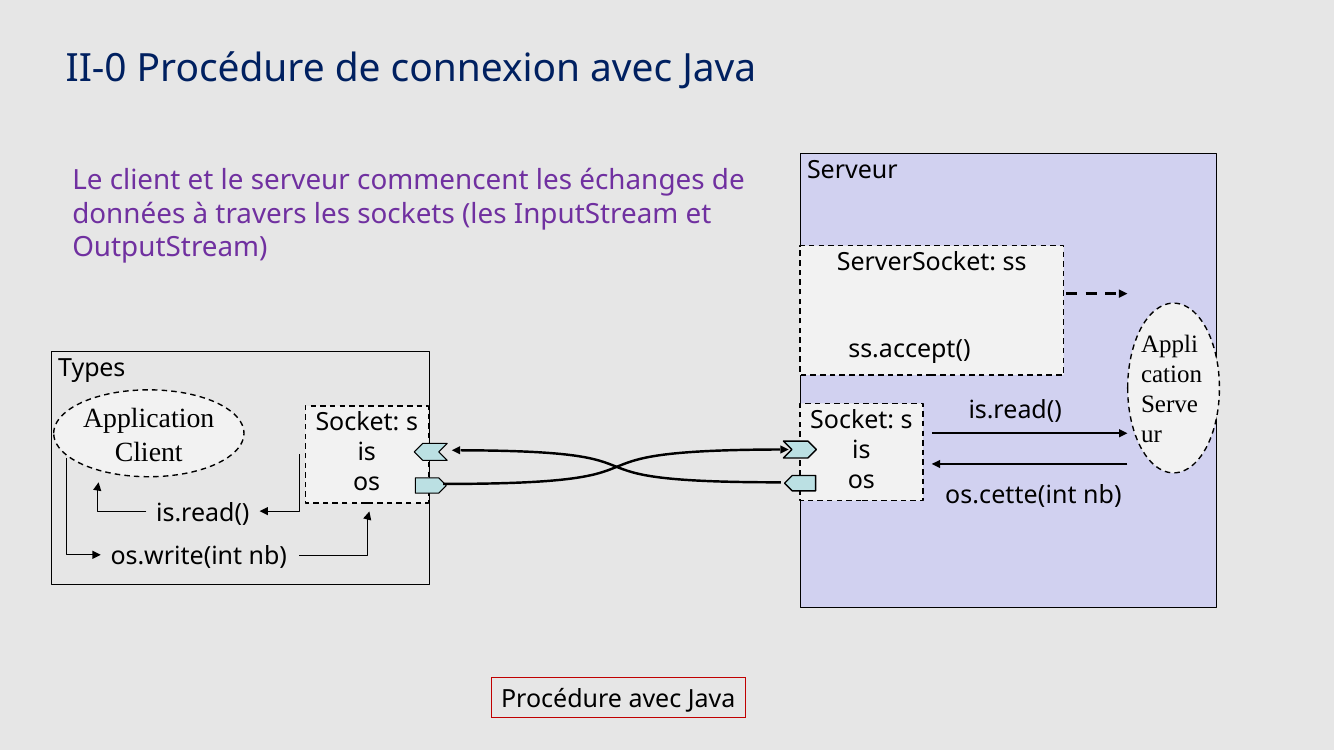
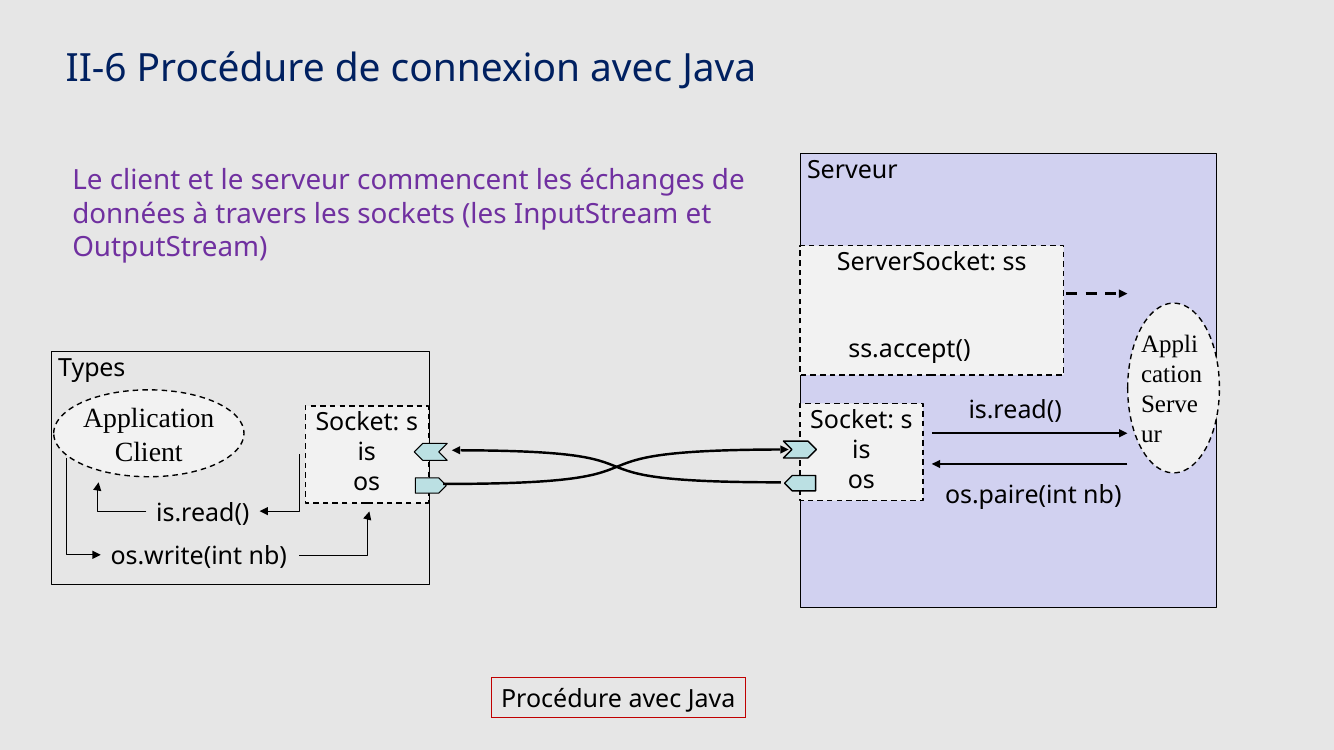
II-0: II-0 -> II-6
os.cette(int: os.cette(int -> os.paire(int
